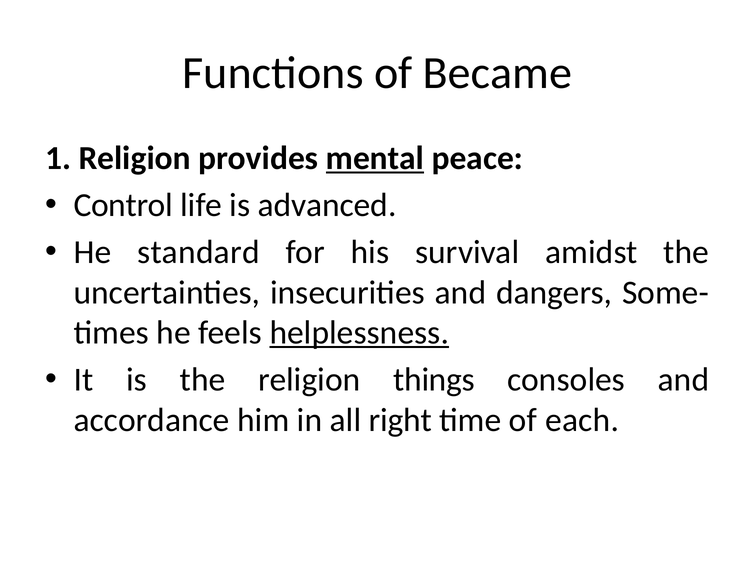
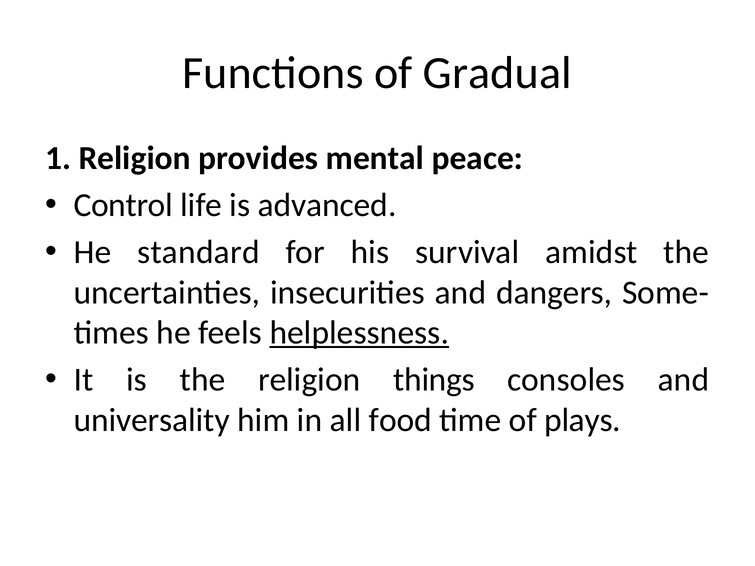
Became: Became -> Gradual
mental underline: present -> none
accordance: accordance -> universality
right: right -> food
each: each -> plays
